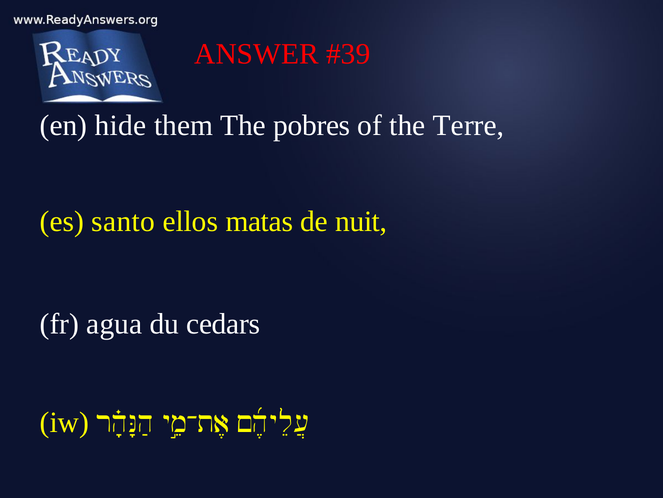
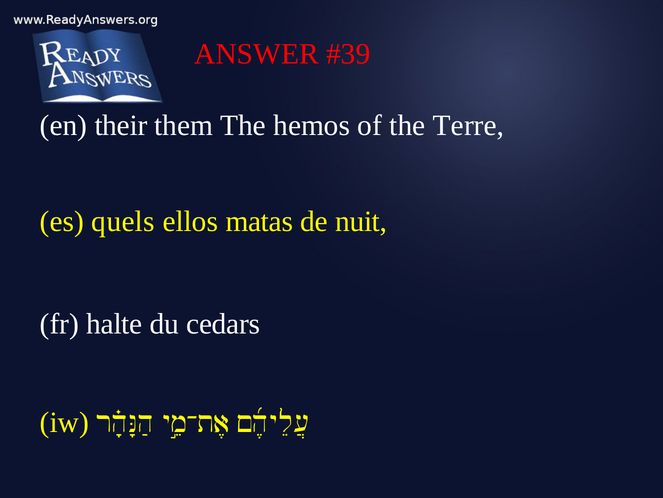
hide: hide -> their
pobres: pobres -> hemos
santo: santo -> quels
agua: agua -> halte
